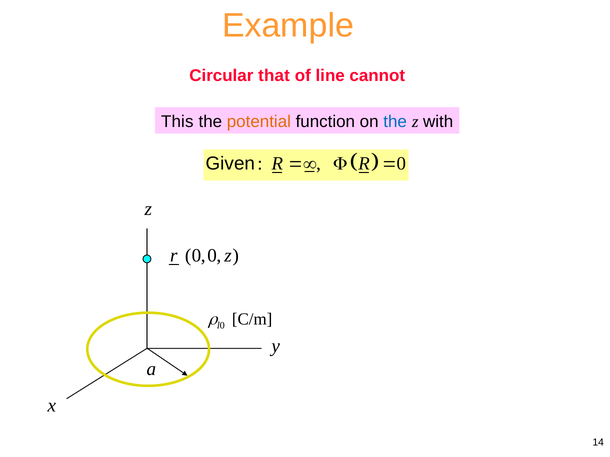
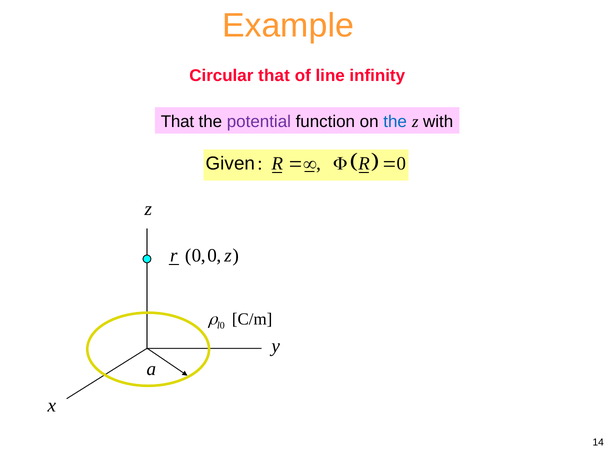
cannot: cannot -> infinity
This at (177, 122): This -> That
potential colour: orange -> purple
